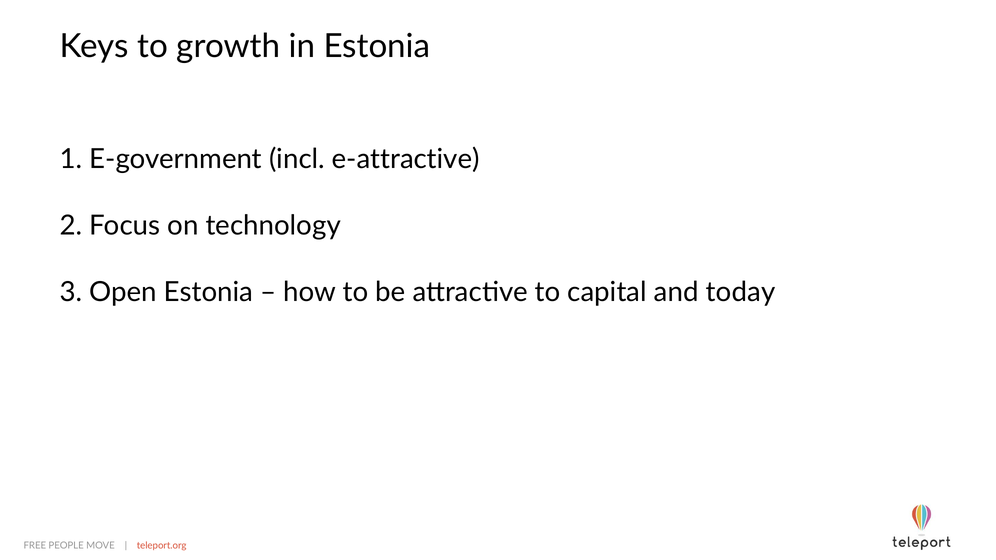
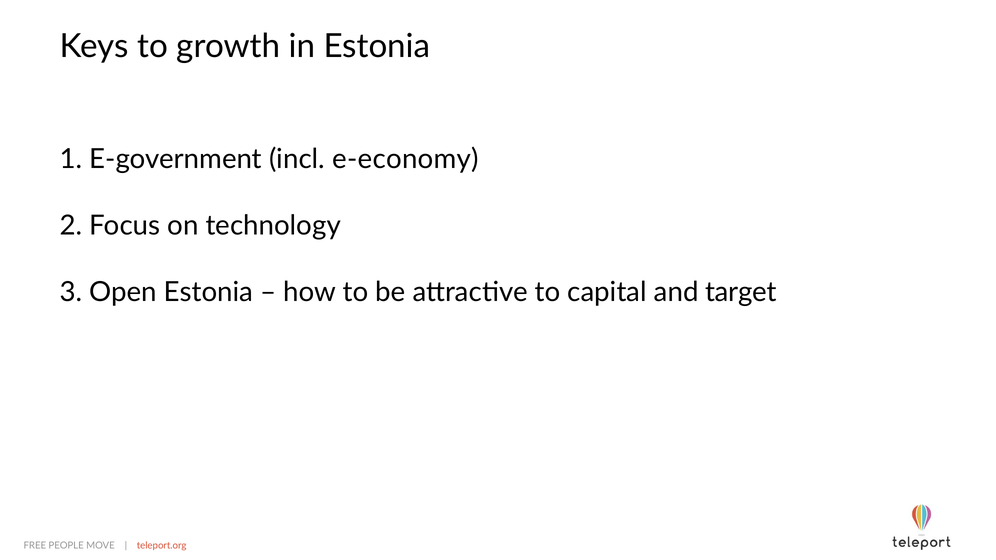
e-attractive: e-attractive -> e-economy
today: today -> target
